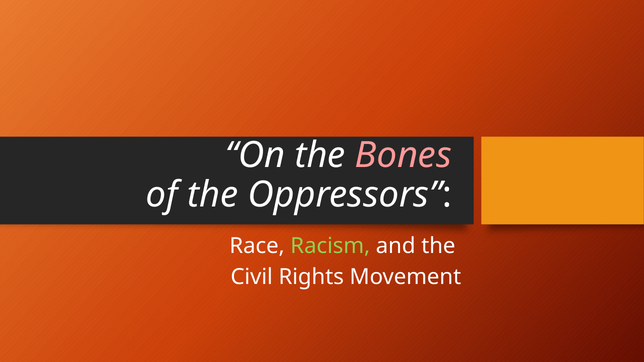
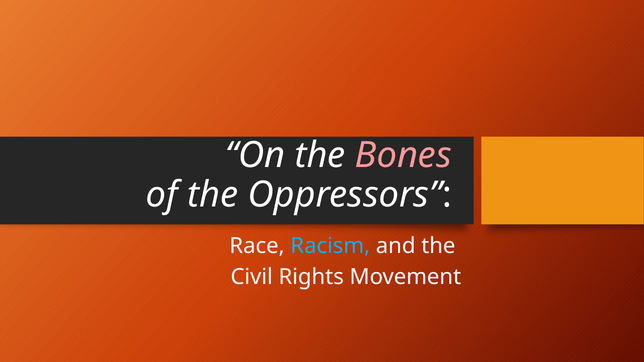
Racism colour: light green -> light blue
